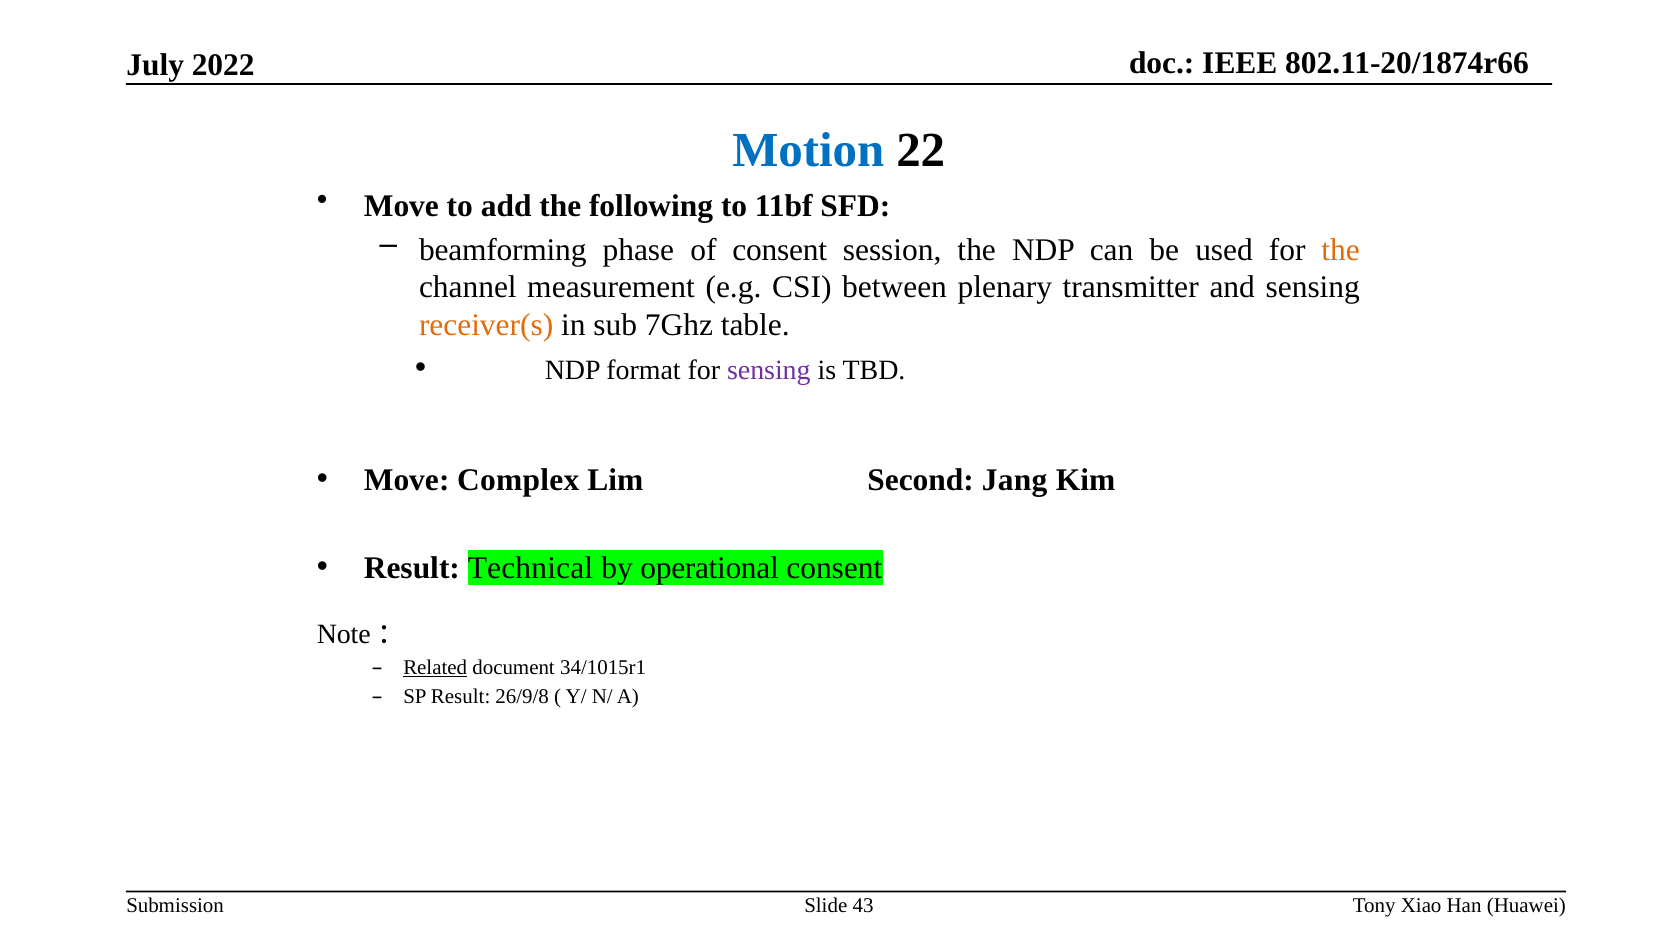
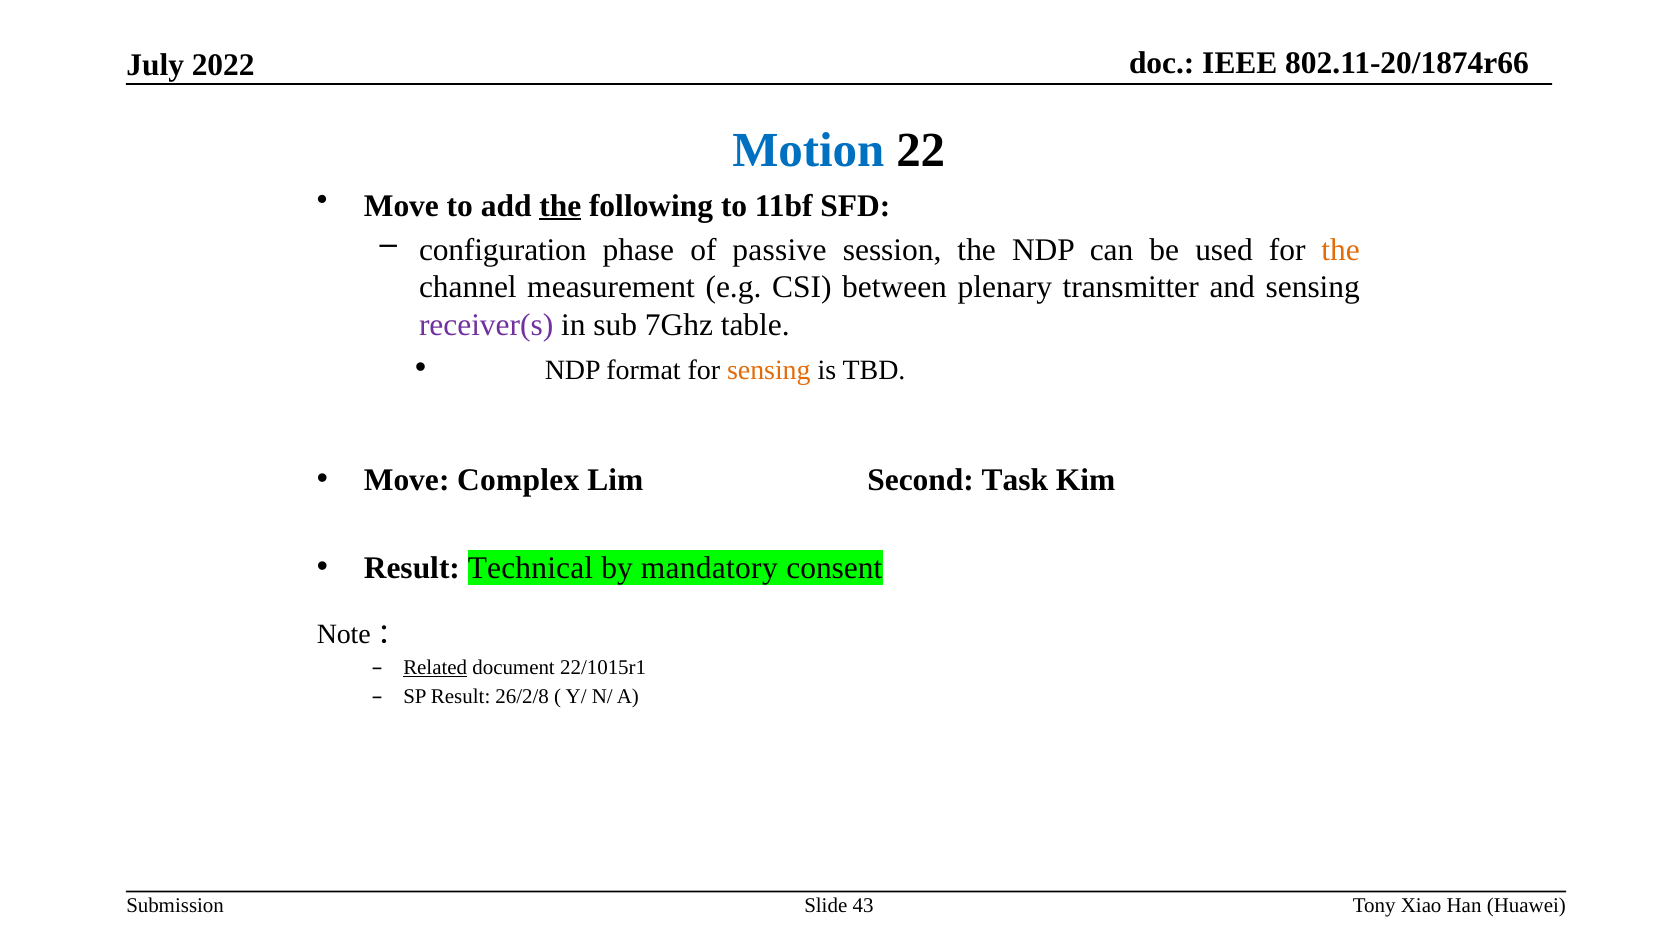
the at (560, 206) underline: none -> present
beamforming: beamforming -> configuration
of consent: consent -> passive
receiver(s colour: orange -> purple
sensing at (769, 370) colour: purple -> orange
Jang: Jang -> Task
operational: operational -> mandatory
34/1015r1: 34/1015r1 -> 22/1015r1
26/9/8: 26/9/8 -> 26/2/8
